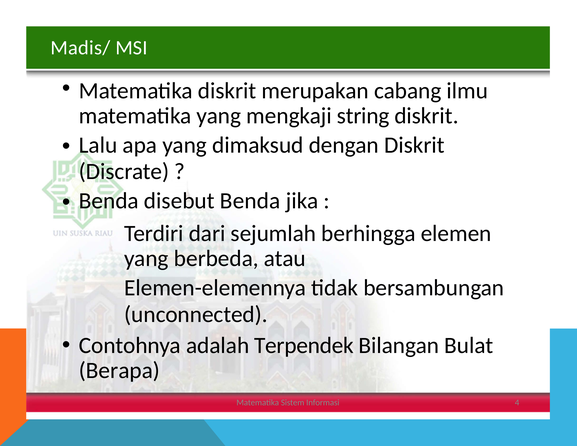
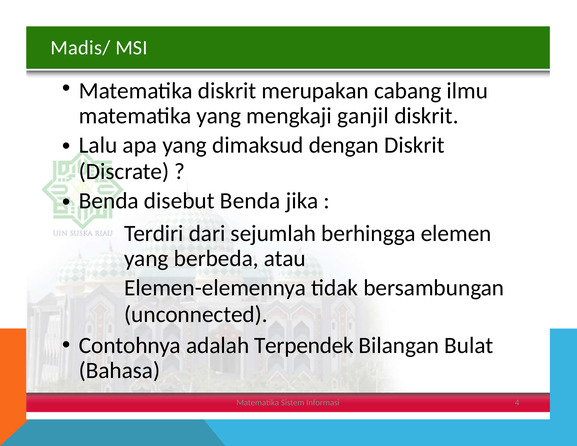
string: string -> ganjil
Berapa: Berapa -> Bahasa
